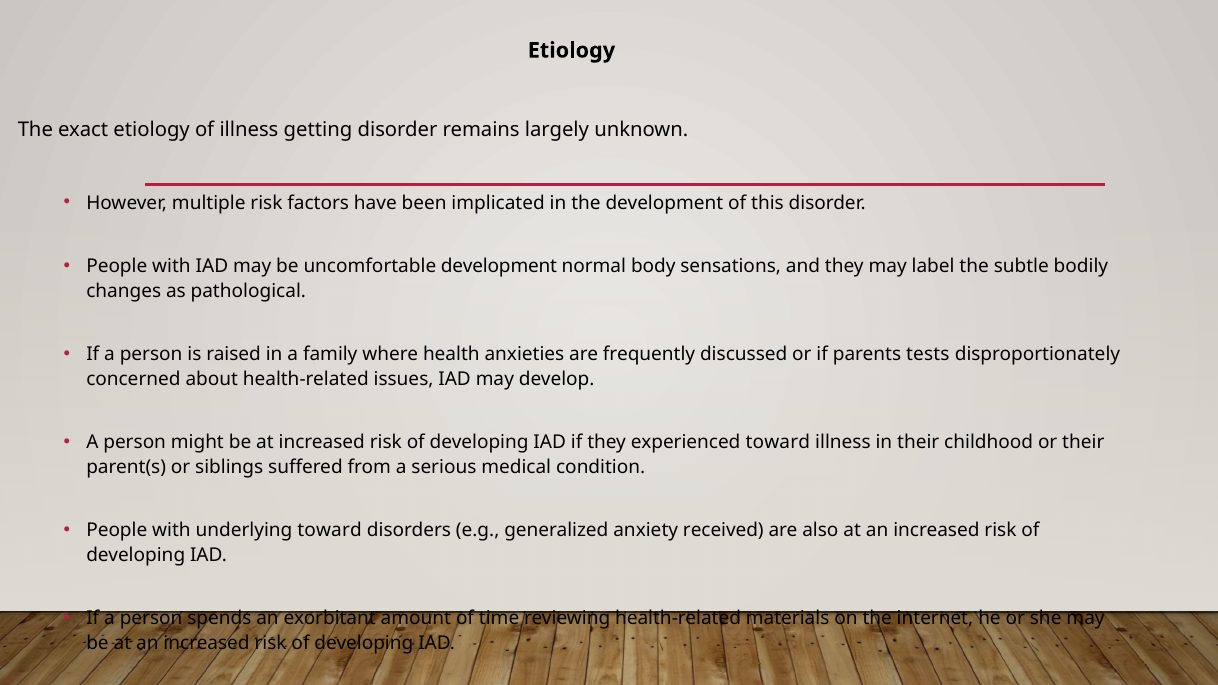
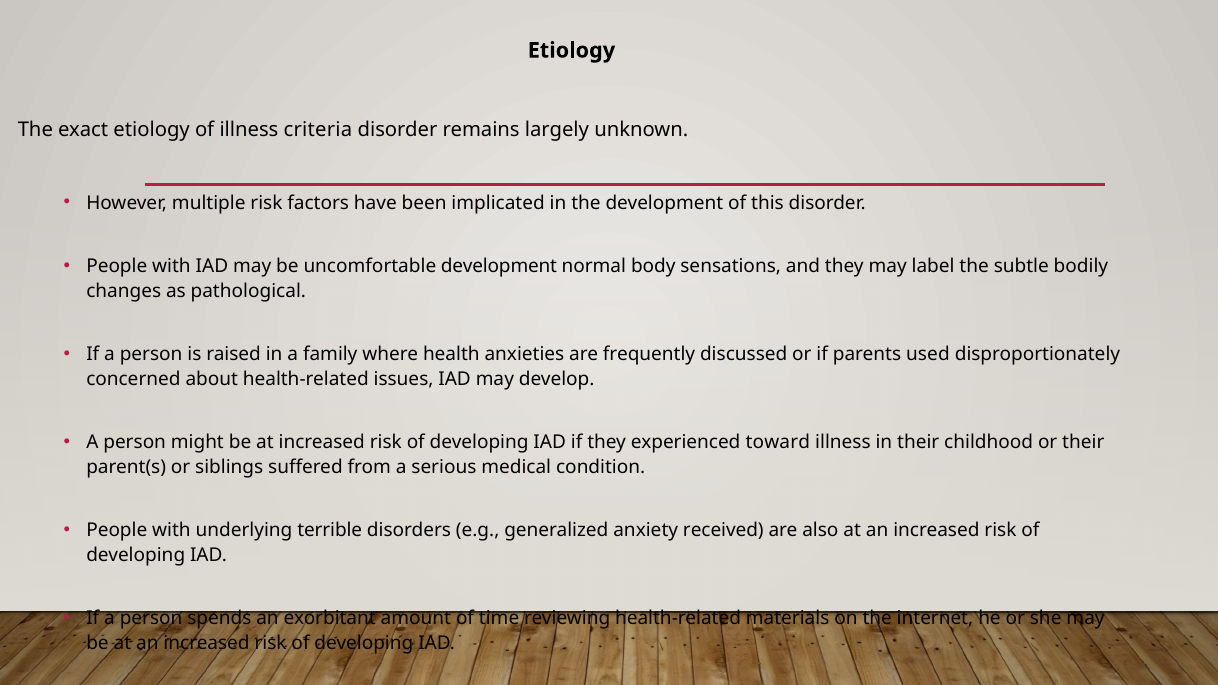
getting: getting -> criteria
tests: tests -> used
underlying toward: toward -> terrible
